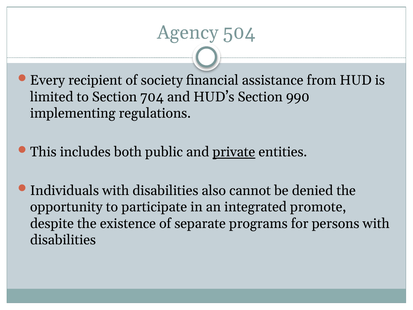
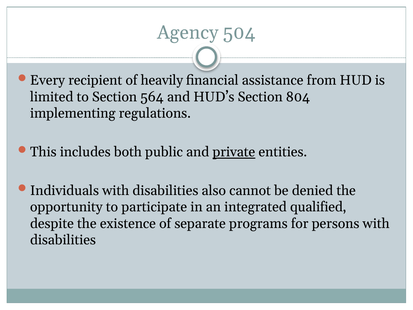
society: society -> heavily
704: 704 -> 564
990: 990 -> 804
promote: promote -> qualified
